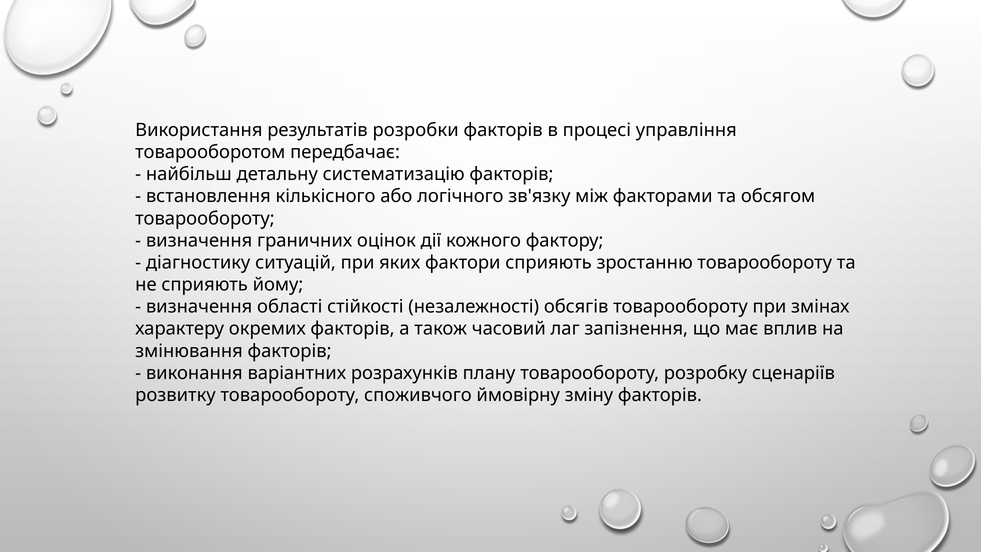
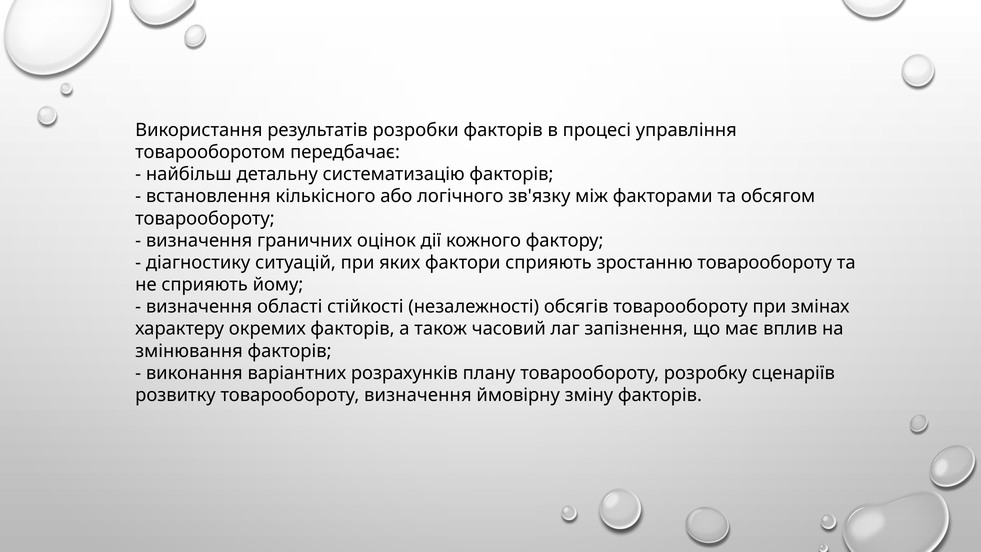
товарообороту споживчого: споживчого -> визначення
